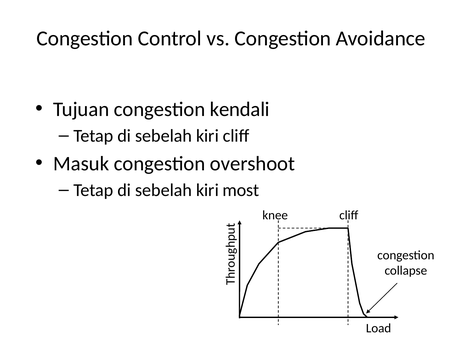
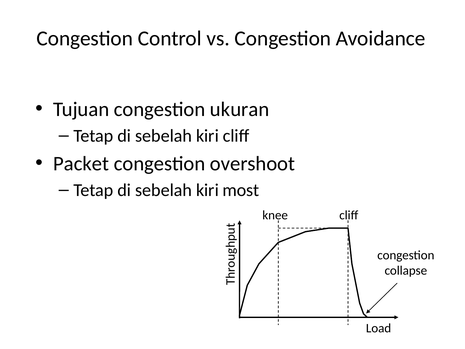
kendali: kendali -> ukuran
Masuk: Masuk -> Packet
